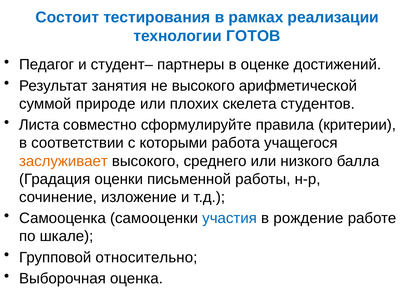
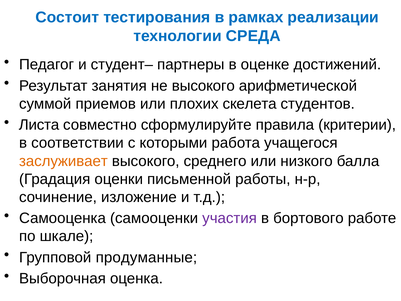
ГОТОВ: ГОТОВ -> СРЕДА
природе: природе -> приемов
участия colour: blue -> purple
рождение: рождение -> бортового
относительно: относительно -> продуманные
